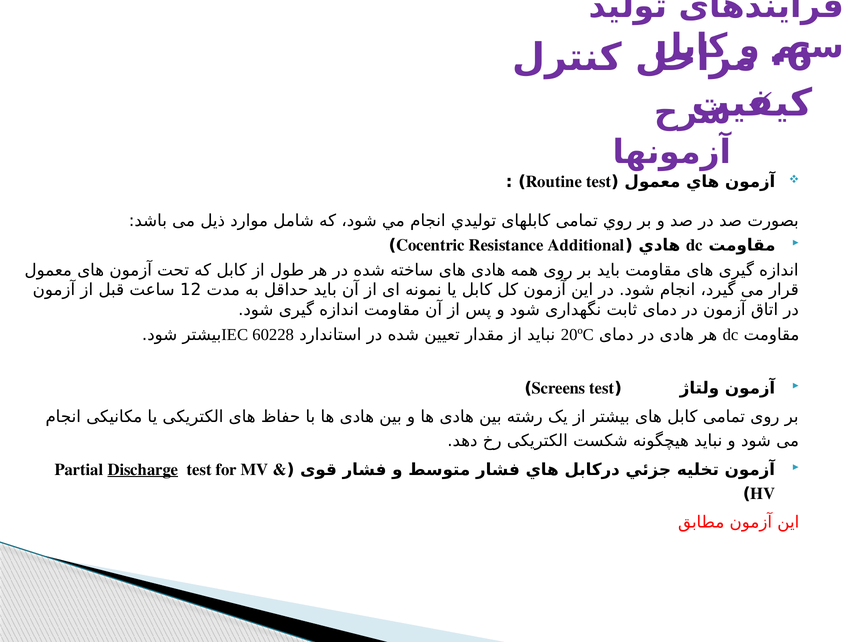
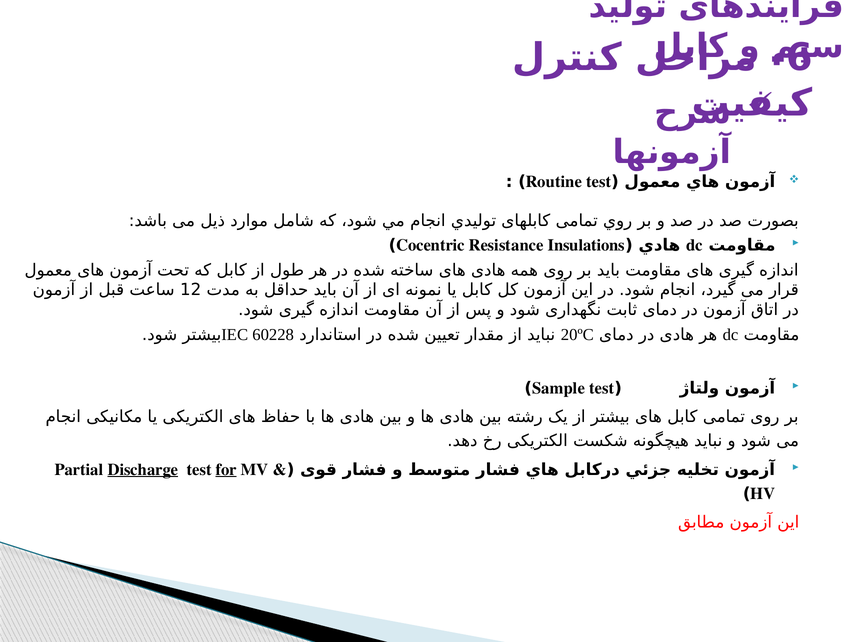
Additional: Additional -> Insulations
Screens: Screens -> Sample
for underline: none -> present
